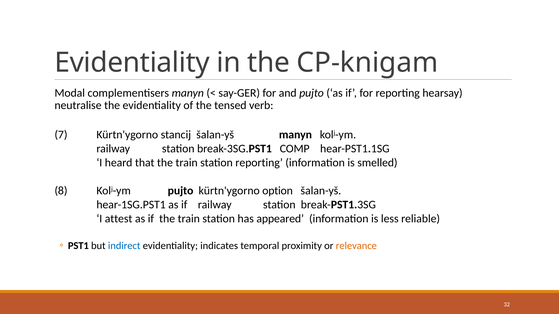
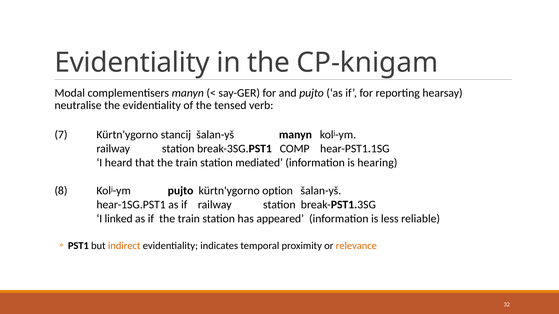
station reporting: reporting -> mediated
smelled: smelled -> hearing
attest: attest -> linked
indirect colour: blue -> orange
